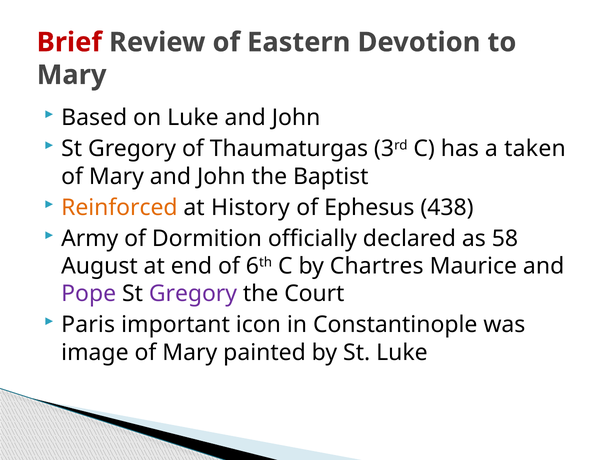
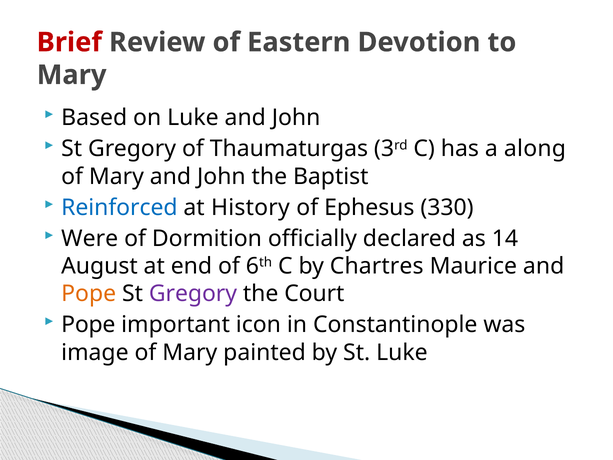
taken: taken -> along
Reinforced colour: orange -> blue
438: 438 -> 330
Army: Army -> Were
58: 58 -> 14
Pope at (89, 294) colour: purple -> orange
Paris at (88, 325): Paris -> Pope
